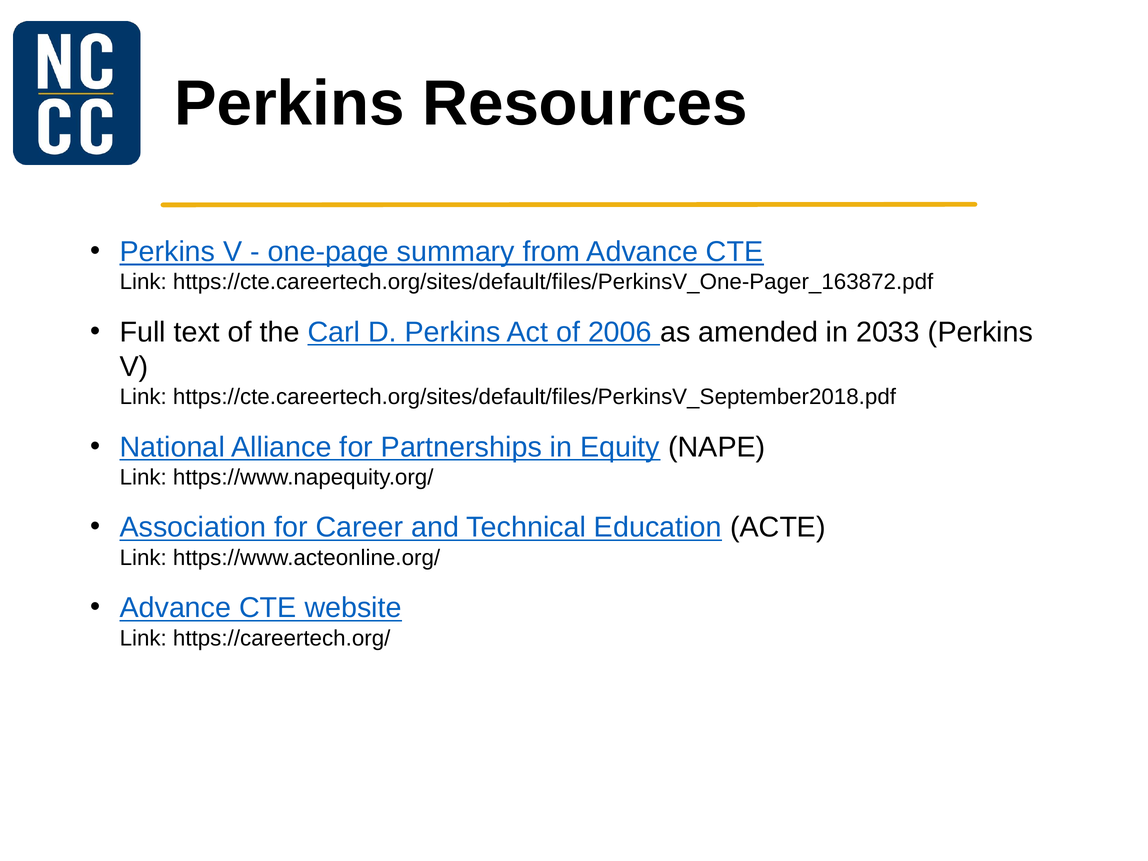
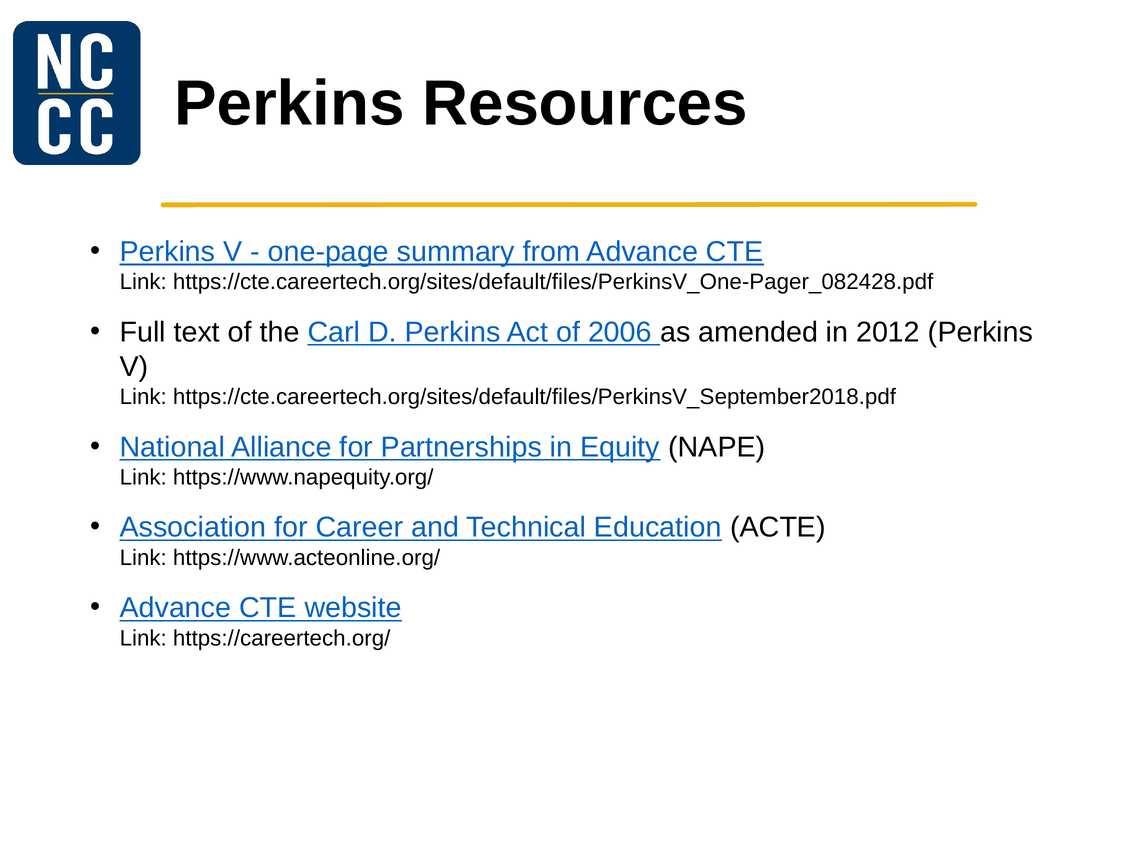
https://cte.careertech.org/sites/default/files/PerkinsV_One-Pager_163872.pdf: https://cte.careertech.org/sites/default/files/PerkinsV_One-Pager_163872.pdf -> https://cte.careertech.org/sites/default/files/PerkinsV_One-Pager_082428.pdf
2033: 2033 -> 2012
